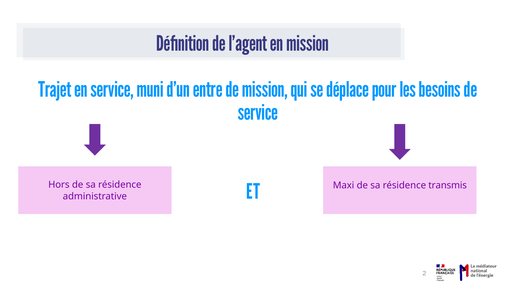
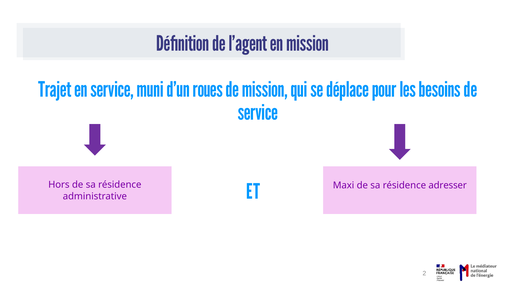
entre: entre -> roues
transmis: transmis -> adresser
